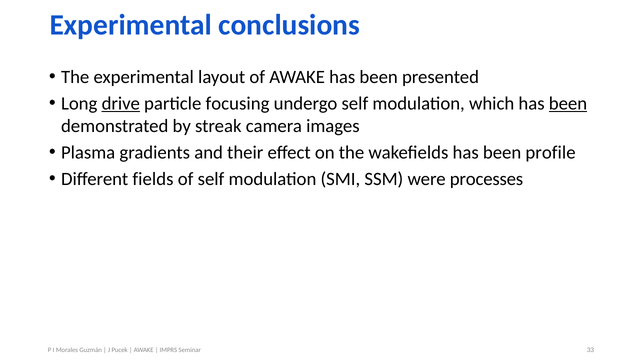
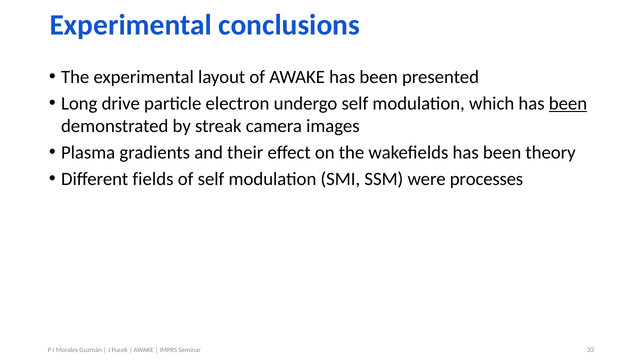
drive underline: present -> none
focusing: focusing -> electron
profile: profile -> theory
